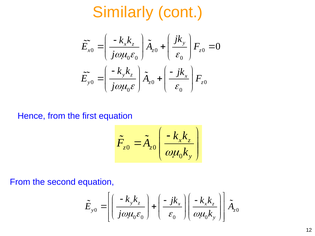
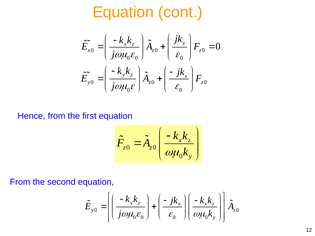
Similarly at (123, 12): Similarly -> Equation
